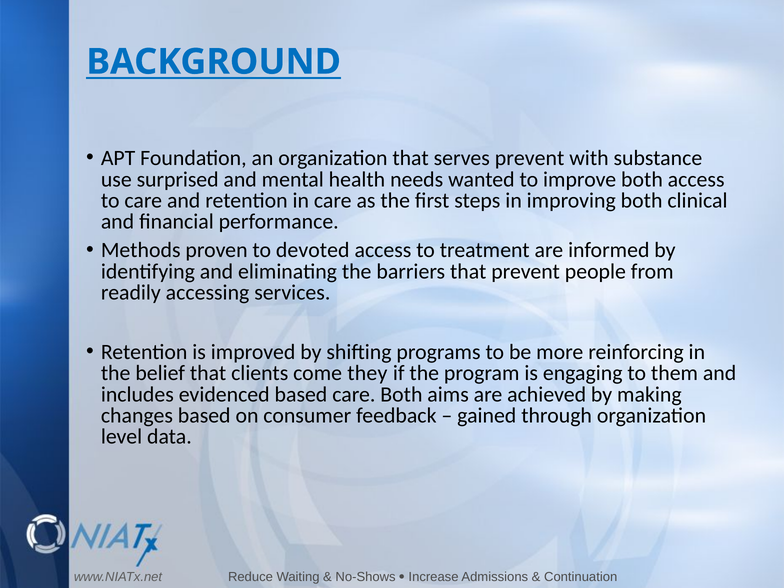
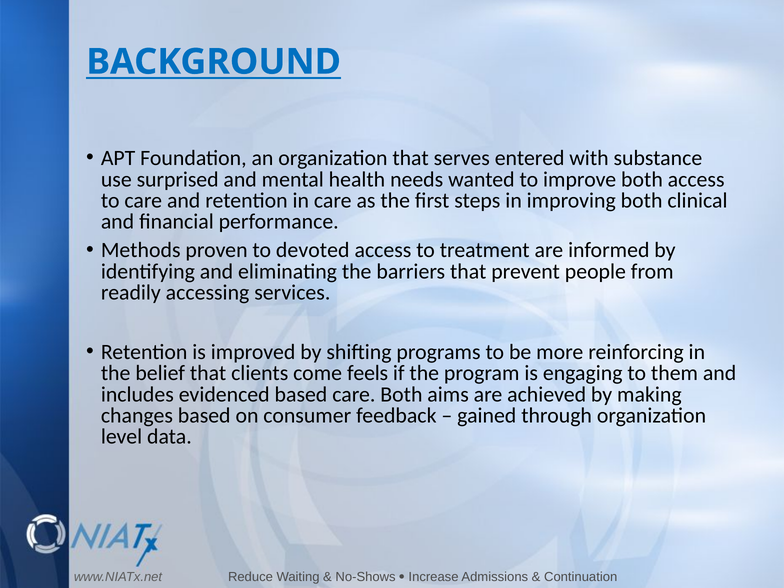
serves prevent: prevent -> entered
they: they -> feels
